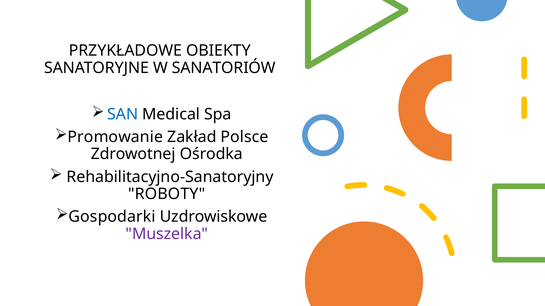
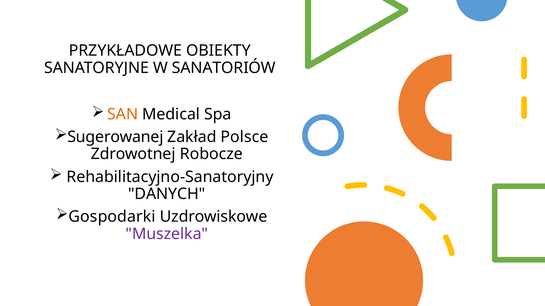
SAN colour: blue -> orange
Promowanie: Promowanie -> Sugerowanej
Ośrodka: Ośrodka -> Robocze
ROBOTY: ROBOTY -> DANYCH
